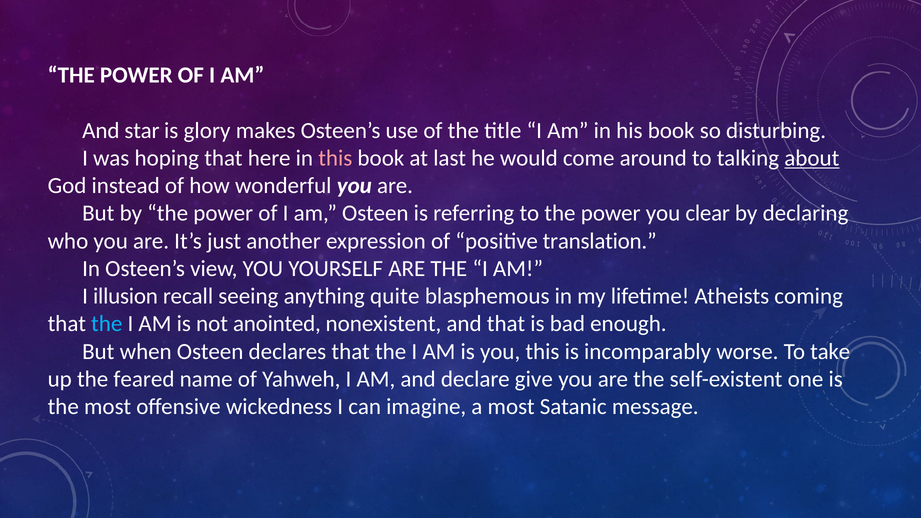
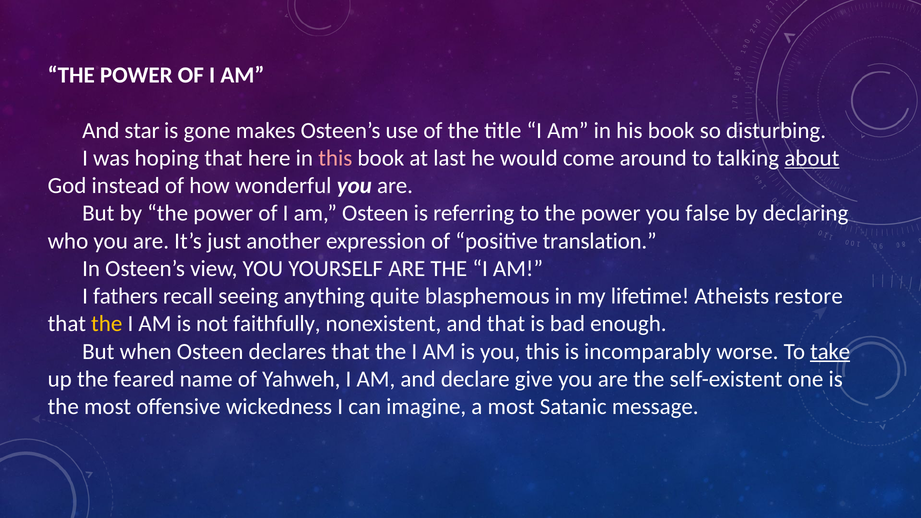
glory: glory -> gone
clear: clear -> false
illusion: illusion -> fathers
coming: coming -> restore
the at (107, 324) colour: light blue -> yellow
anointed: anointed -> faithfully
take underline: none -> present
